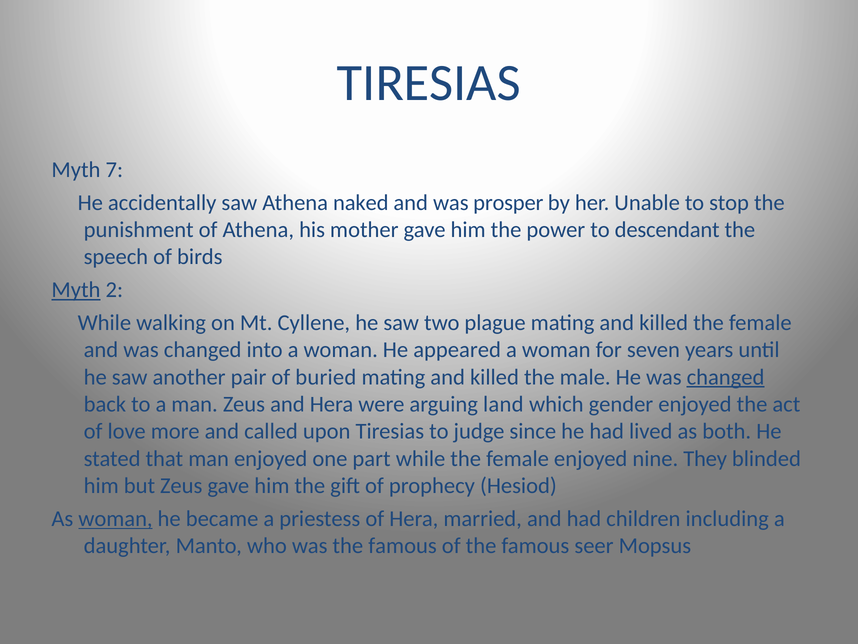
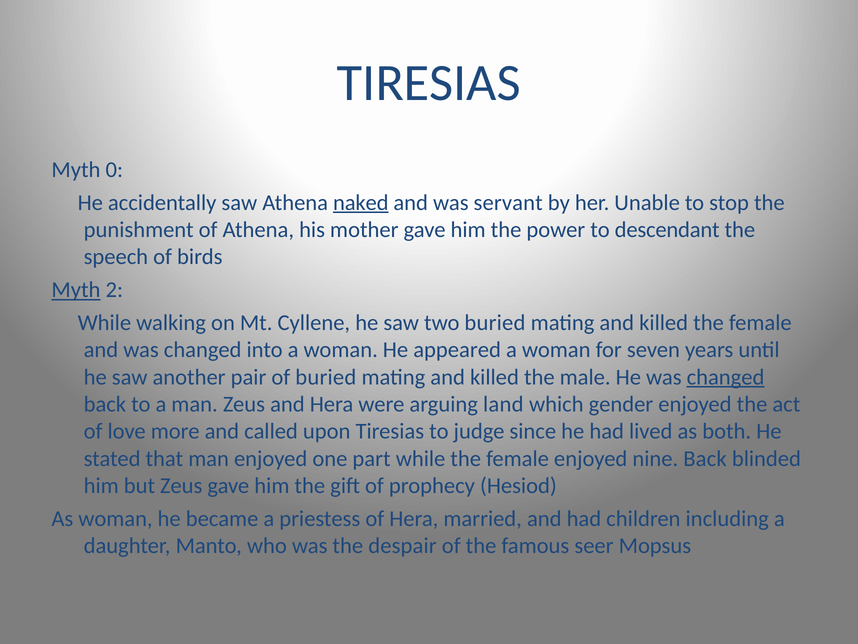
7: 7 -> 0
naked underline: none -> present
prosper: prosper -> servant
two plague: plague -> buried
nine They: They -> Back
woman at (115, 518) underline: present -> none
was the famous: famous -> despair
